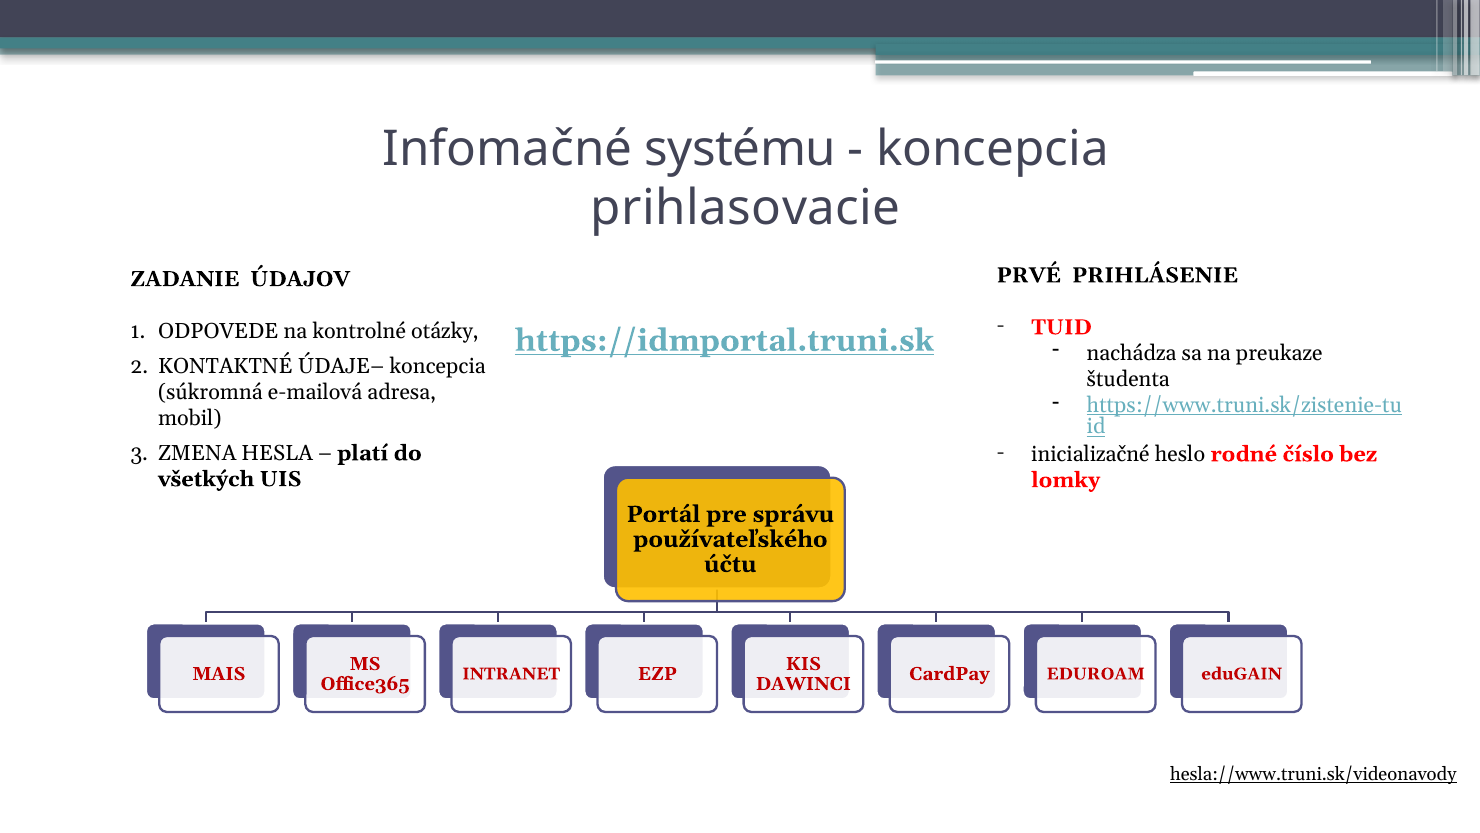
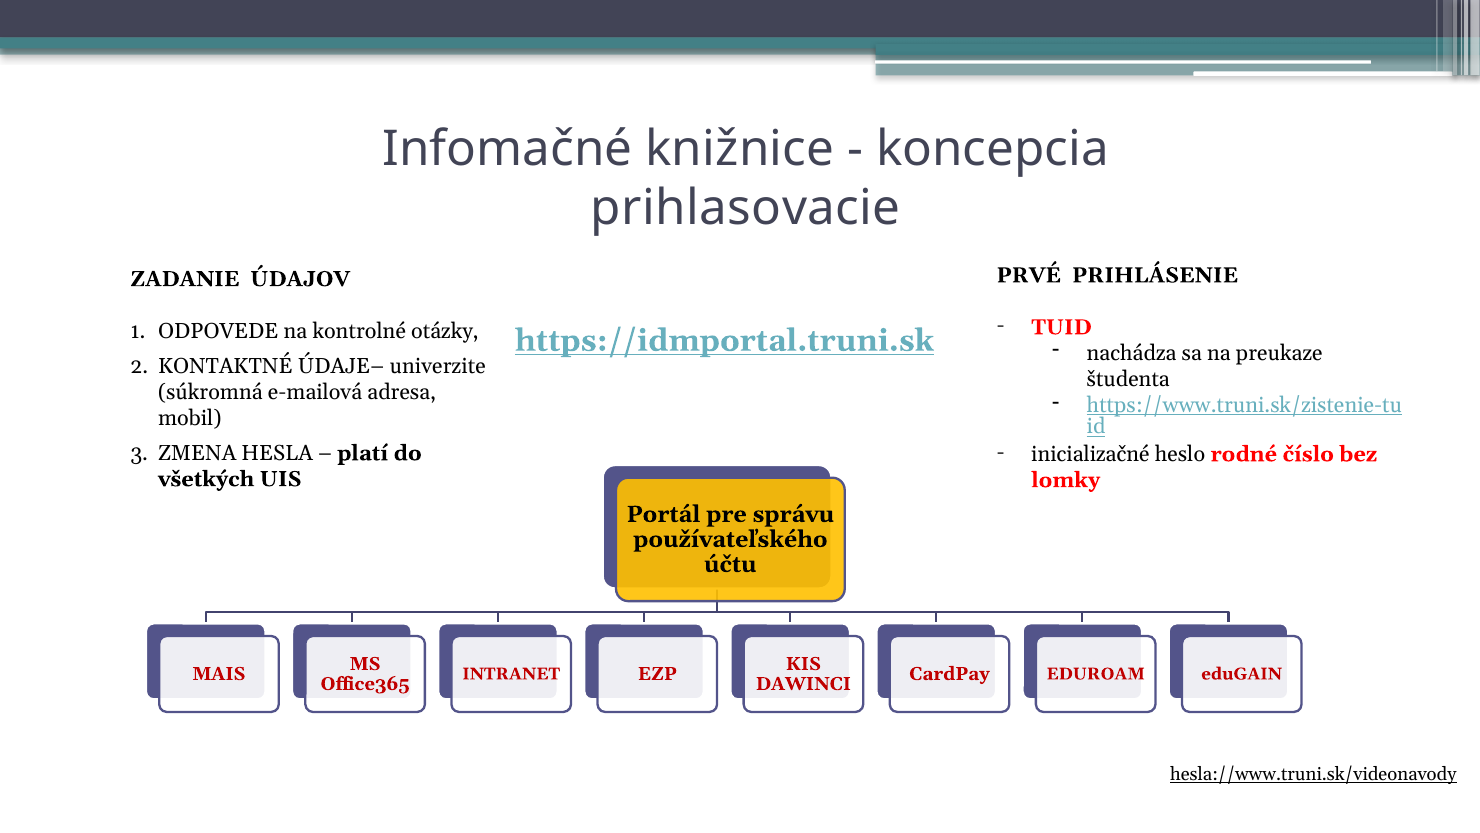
systému: systému -> knižnice
ÚDAJE– koncepcia: koncepcia -> univerzite
